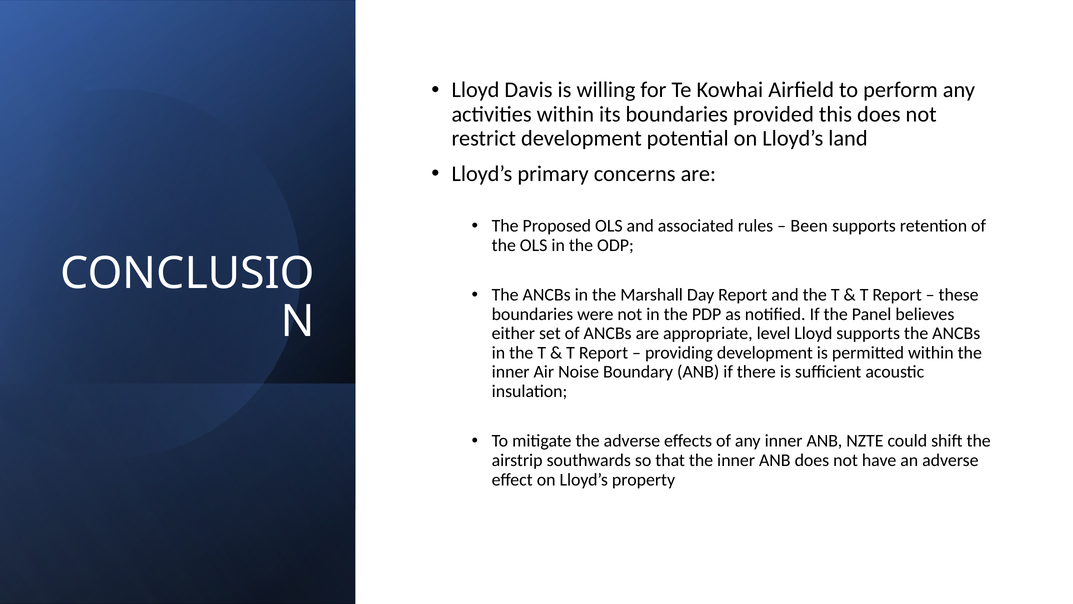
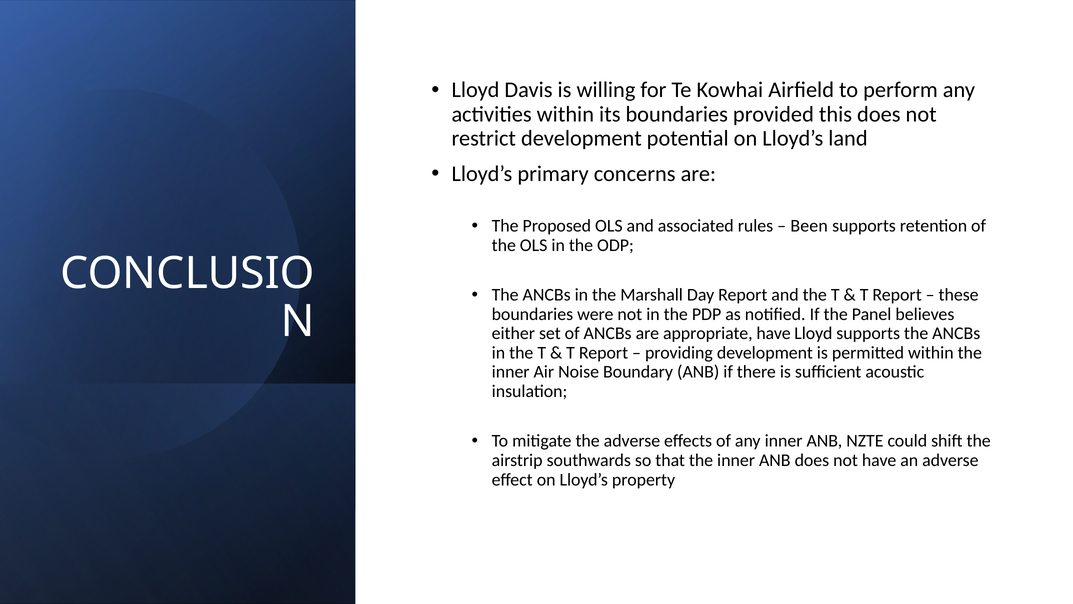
appropriate level: level -> have
